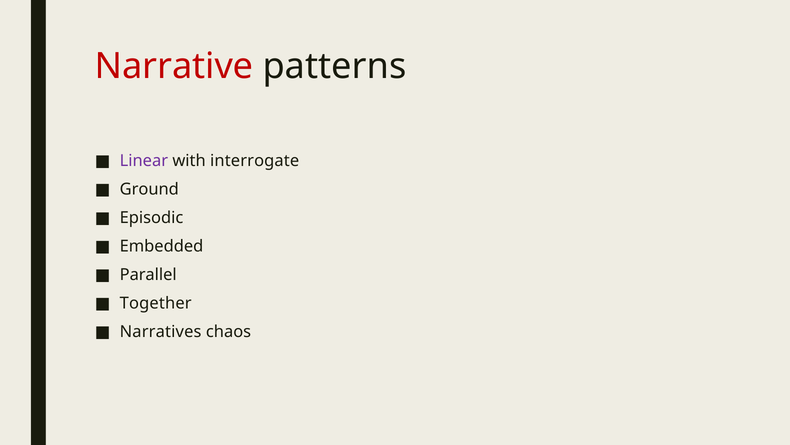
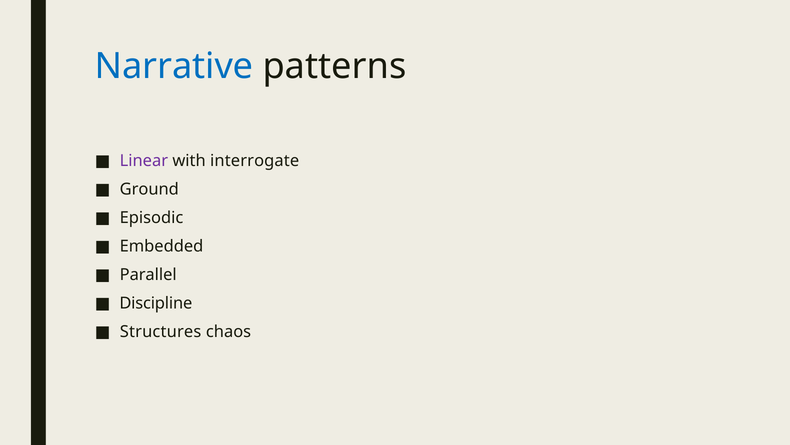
Narrative colour: red -> blue
Together: Together -> Discipline
Narratives: Narratives -> Structures
